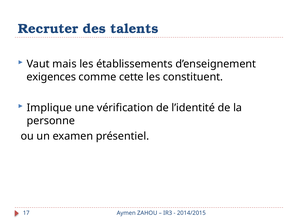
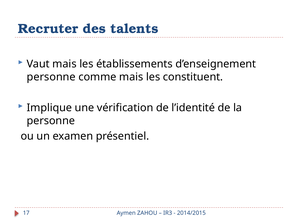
exigences at (51, 77): exigences -> personne
comme cette: cette -> mais
